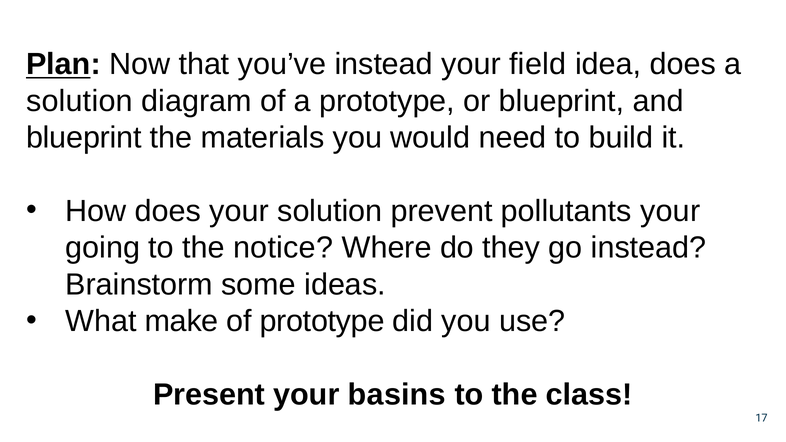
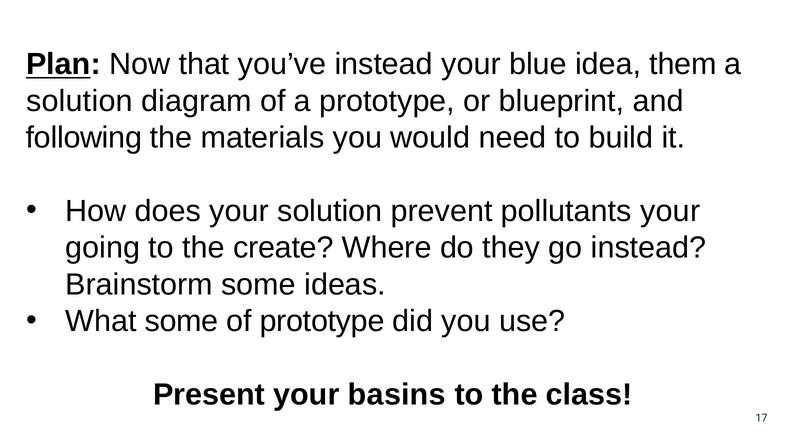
field: field -> blue
idea does: does -> them
blueprint at (84, 138): blueprint -> following
notice: notice -> create
What make: make -> some
